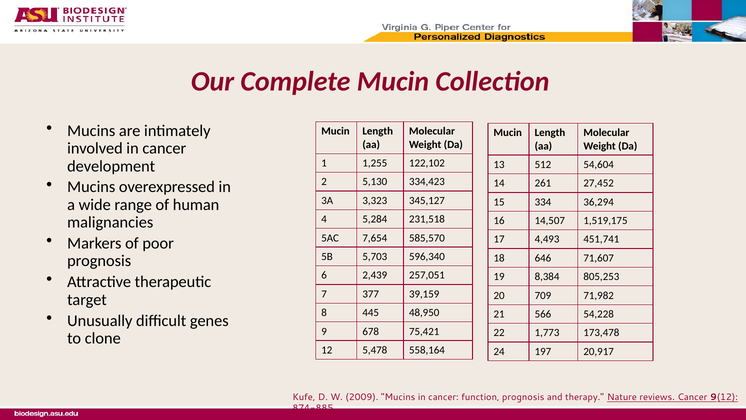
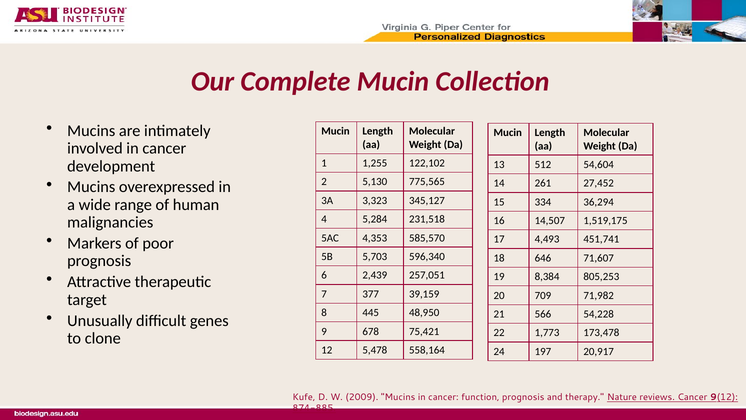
334,423: 334,423 -> 775,565
7,654: 7,654 -> 4,353
